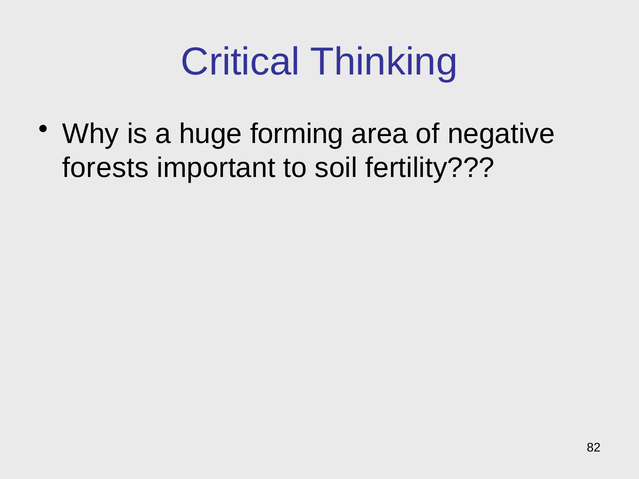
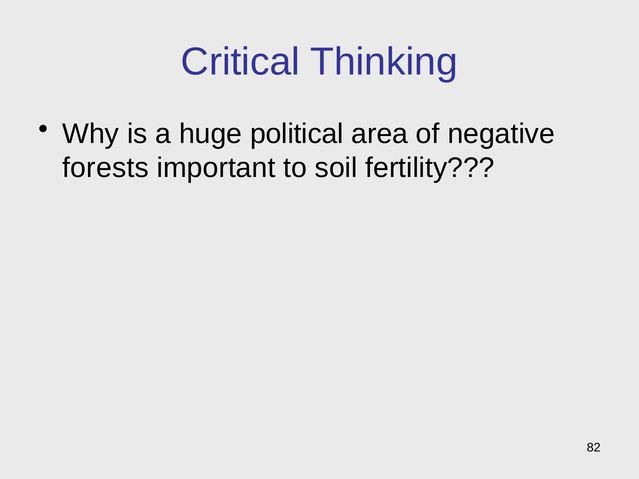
forming: forming -> political
